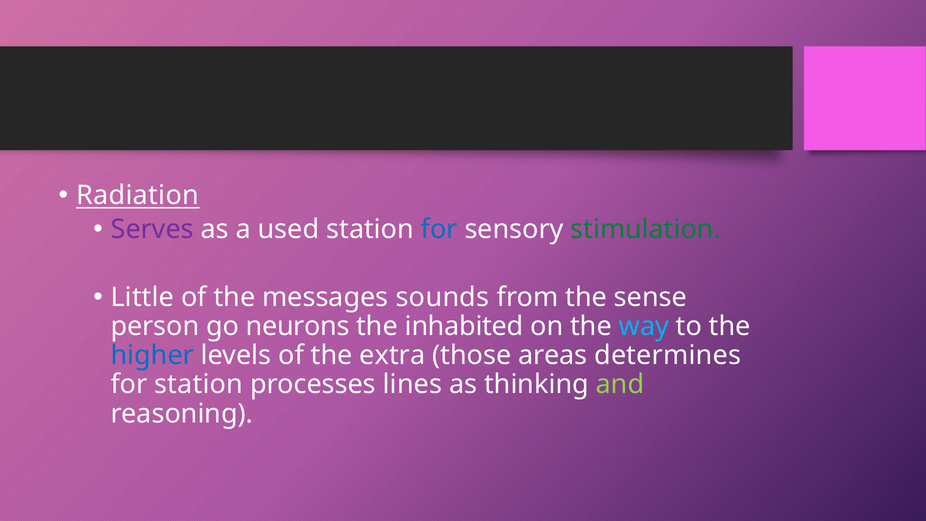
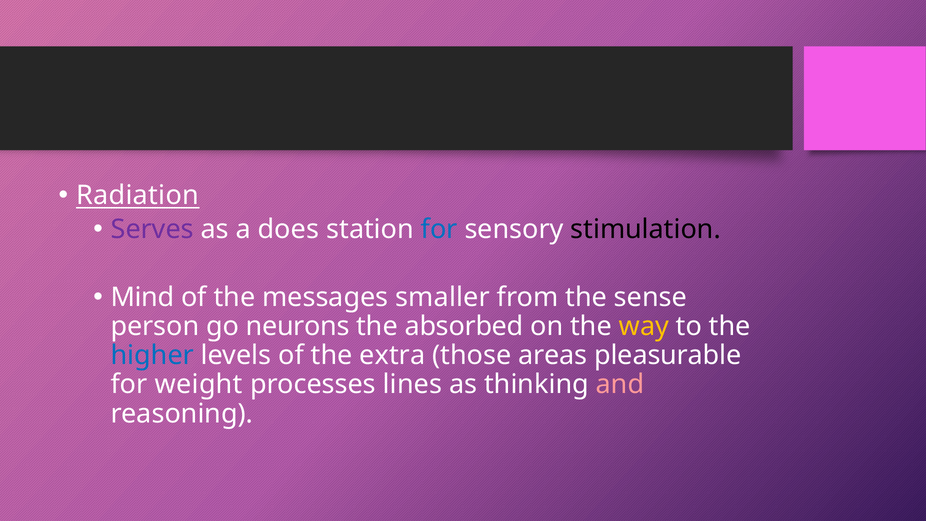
used: used -> does
stimulation colour: green -> black
Little: Little -> Mind
sounds: sounds -> smaller
inhabited: inhabited -> absorbed
way colour: light blue -> yellow
determines: determines -> pleasurable
for station: station -> weight
and colour: light green -> pink
